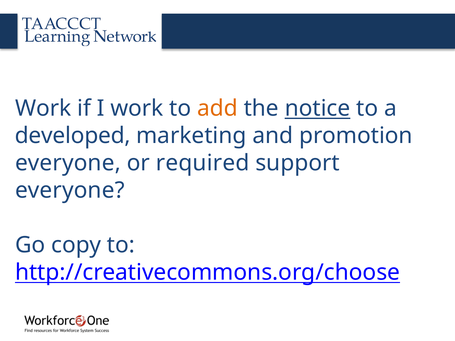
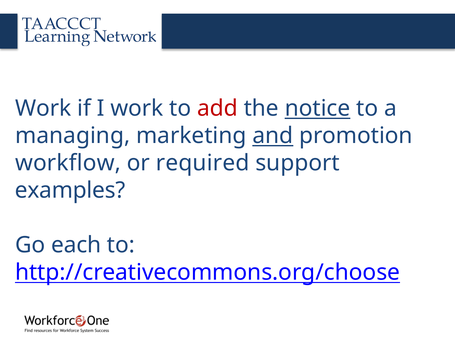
add colour: orange -> red
developed: developed -> managing
and underline: none -> present
everyone at (68, 163): everyone -> workflow
everyone at (70, 190): everyone -> examples
copy: copy -> each
